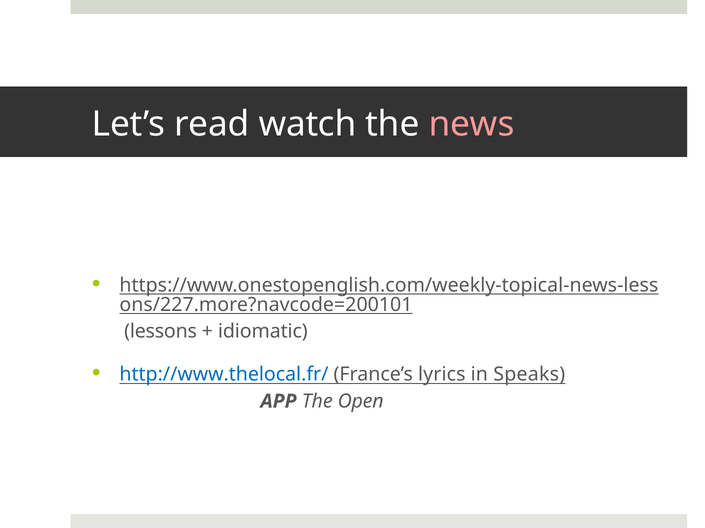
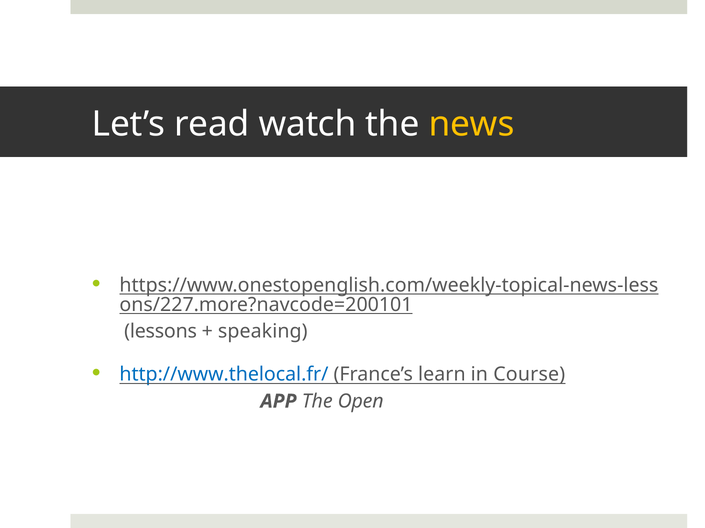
news colour: pink -> yellow
idiomatic: idiomatic -> speaking
lyrics: lyrics -> learn
Speaks: Speaks -> Course
